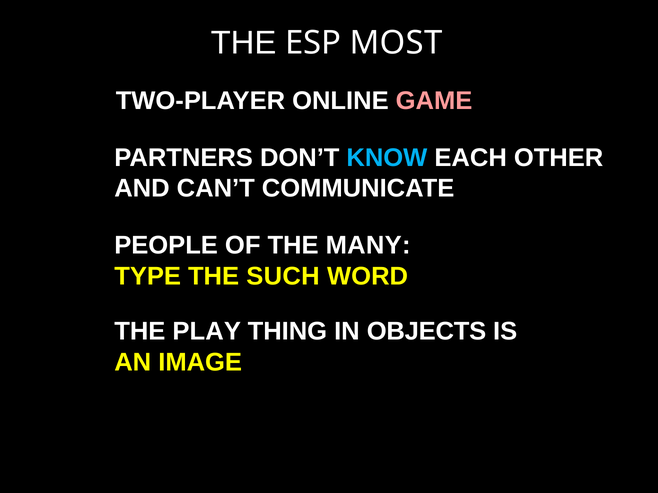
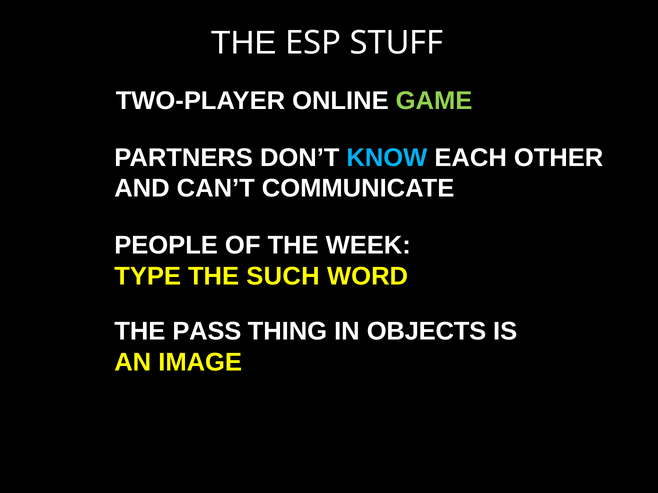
MOST: MOST -> STUFF
GAME colour: pink -> light green
MANY: MANY -> WEEK
PLAY: PLAY -> PASS
